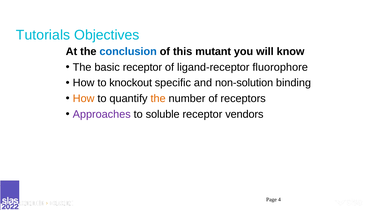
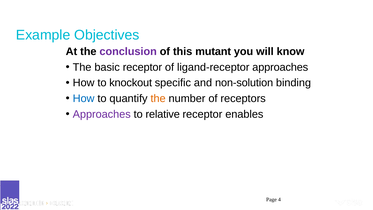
Tutorials: Tutorials -> Example
conclusion colour: blue -> purple
ligand-receptor fluorophore: fluorophore -> approaches
How at (84, 98) colour: orange -> blue
soluble: soluble -> relative
vendors: vendors -> enables
